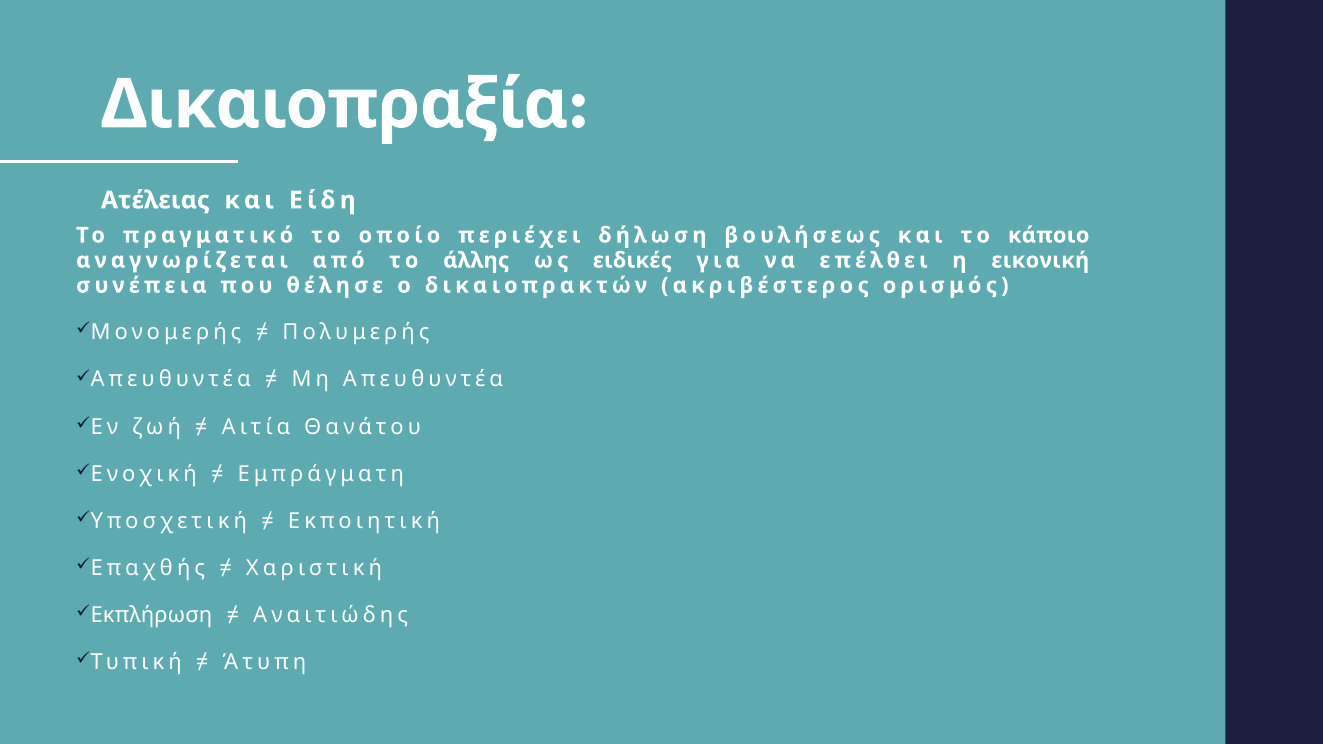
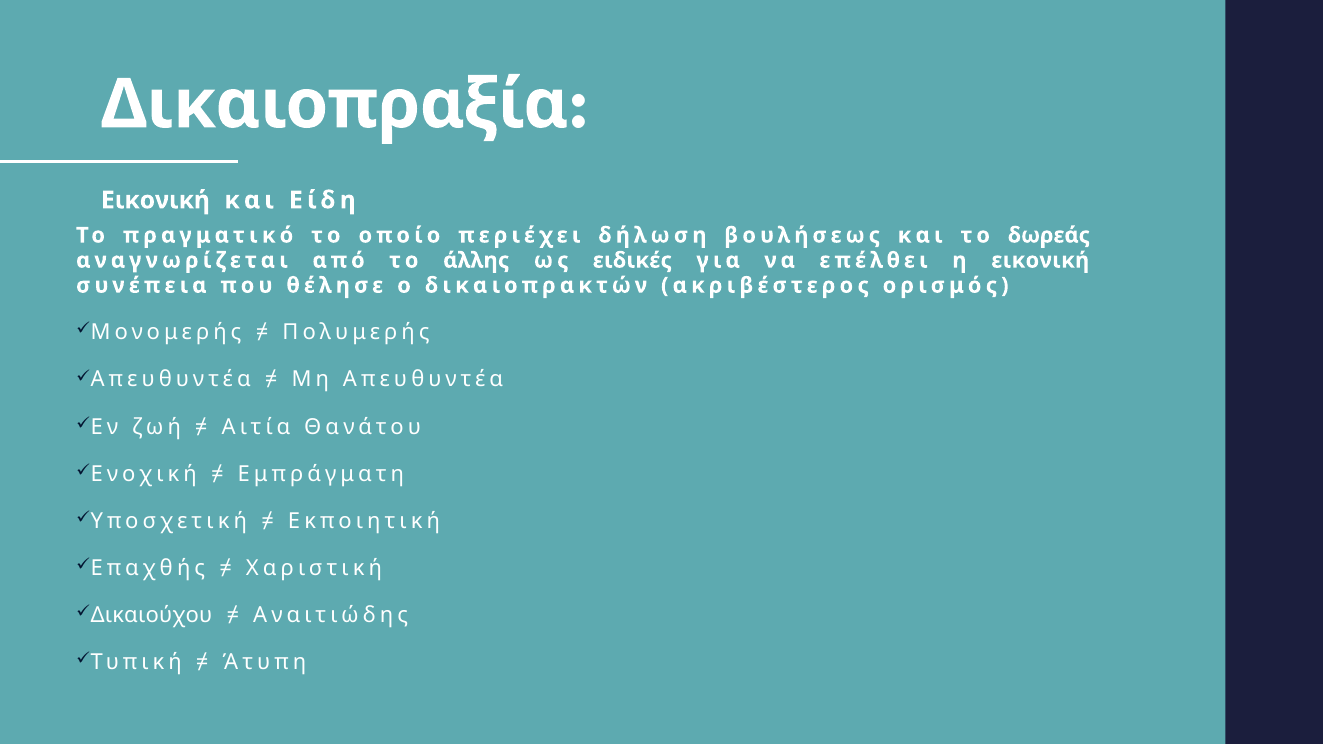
Ατέλειας at (155, 200): Ατέλειας -> Εικονική
κάποιο: κάποιο -> δωρεάς
Εκπλήρωση: Εκπλήρωση -> Δικαιούχου
